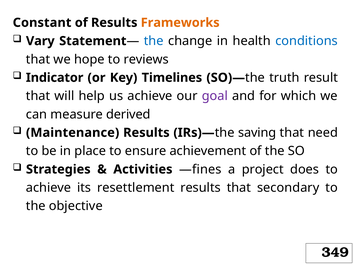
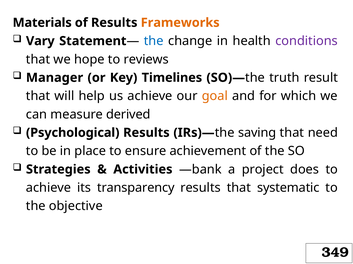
Constant: Constant -> Materials
conditions colour: blue -> purple
Indicator: Indicator -> Manager
goal colour: purple -> orange
Maintenance: Maintenance -> Psychological
—fines: —fines -> —bank
resettlement: resettlement -> transparency
secondary: secondary -> systematic
